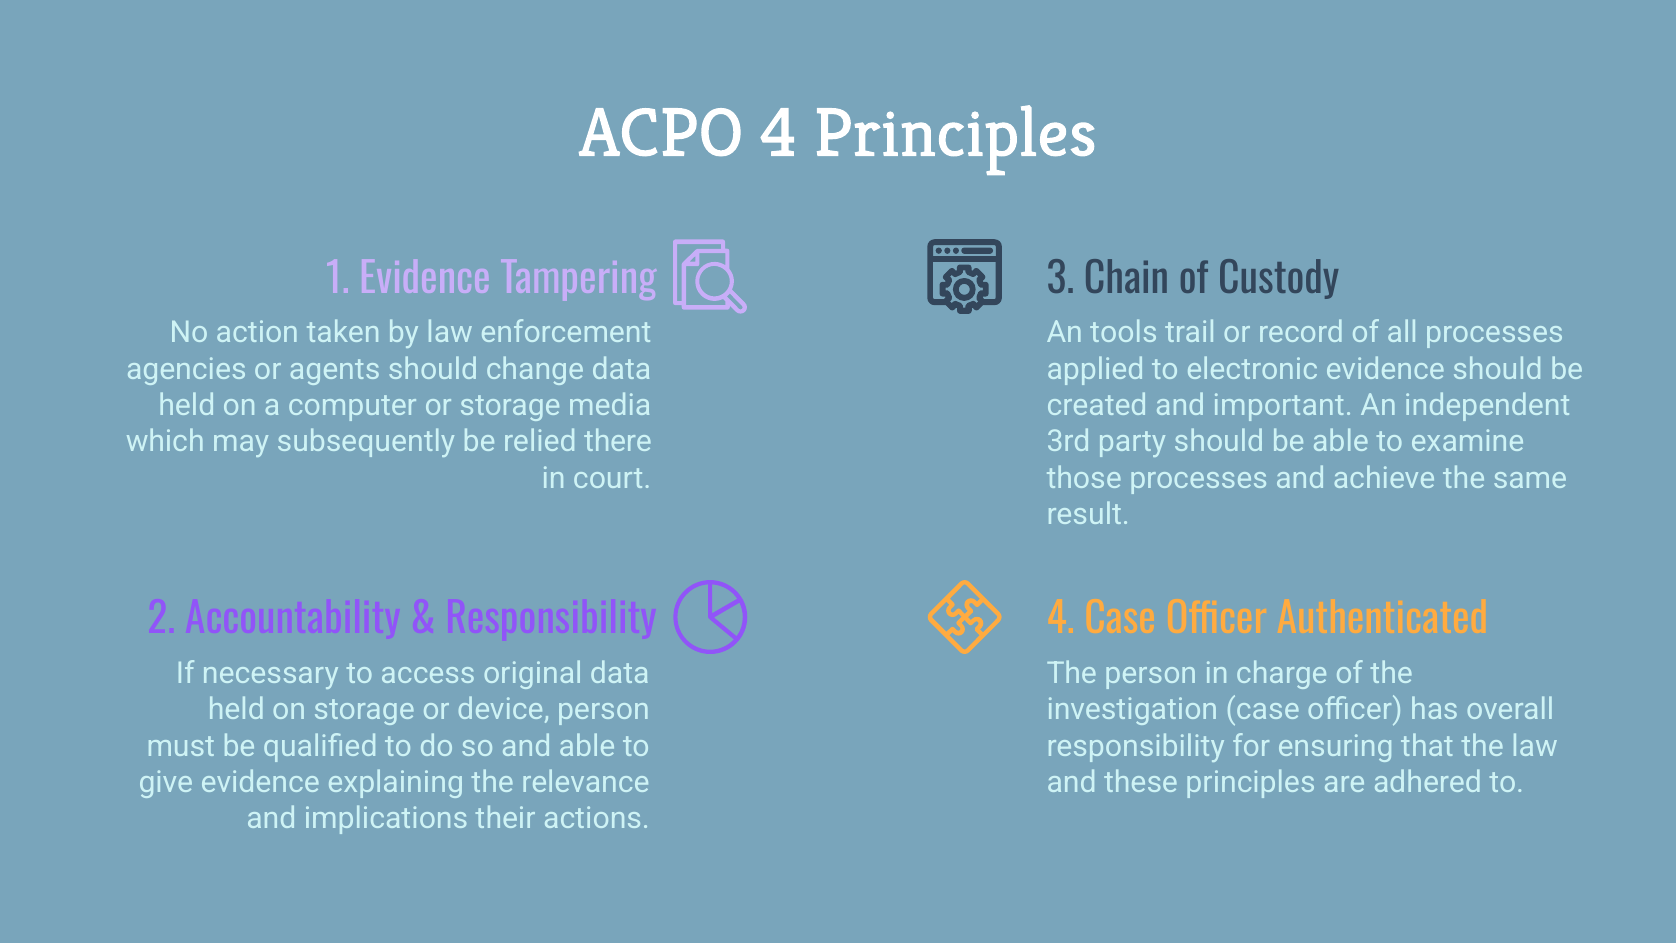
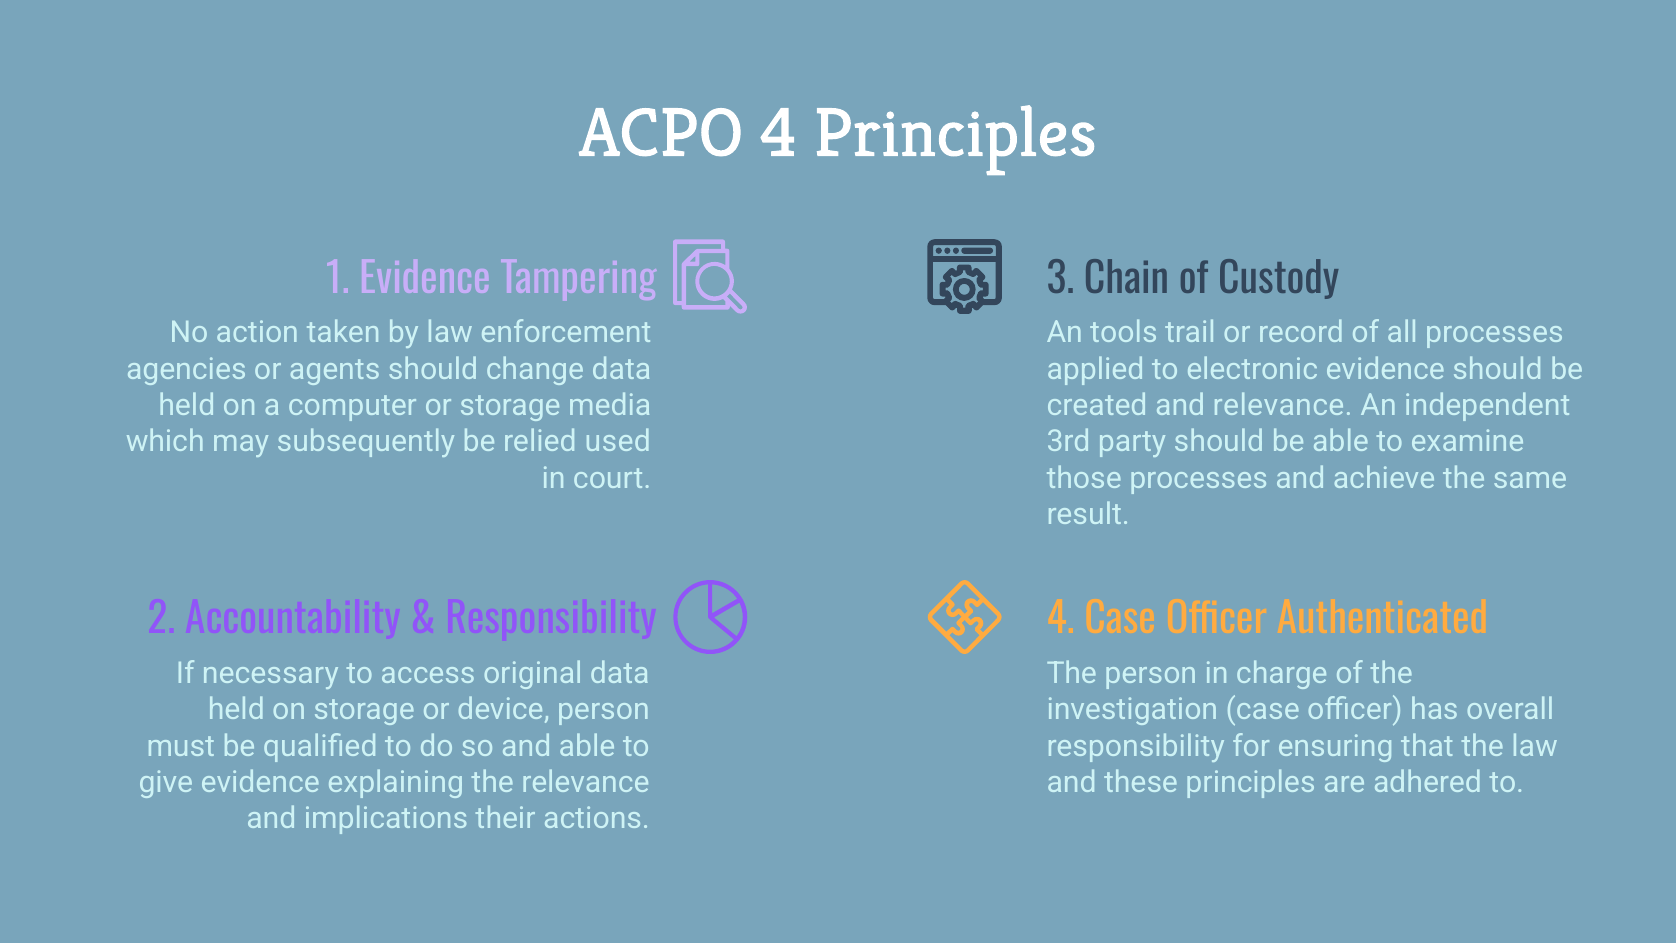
and important: important -> relevance
there: there -> used
